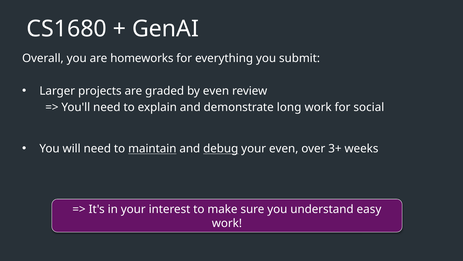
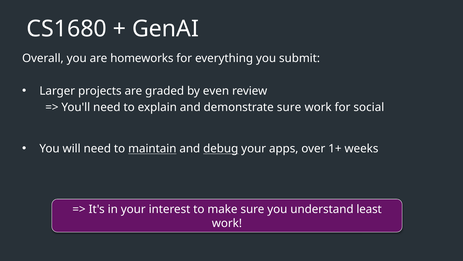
demonstrate long: long -> sure
your even: even -> apps
3+: 3+ -> 1+
easy: easy -> least
